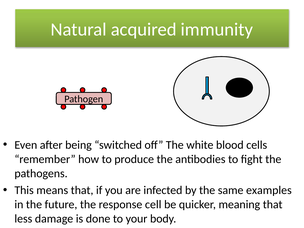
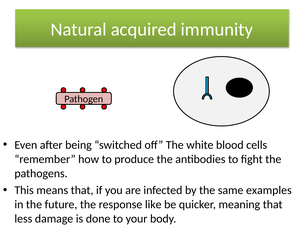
cell: cell -> like
